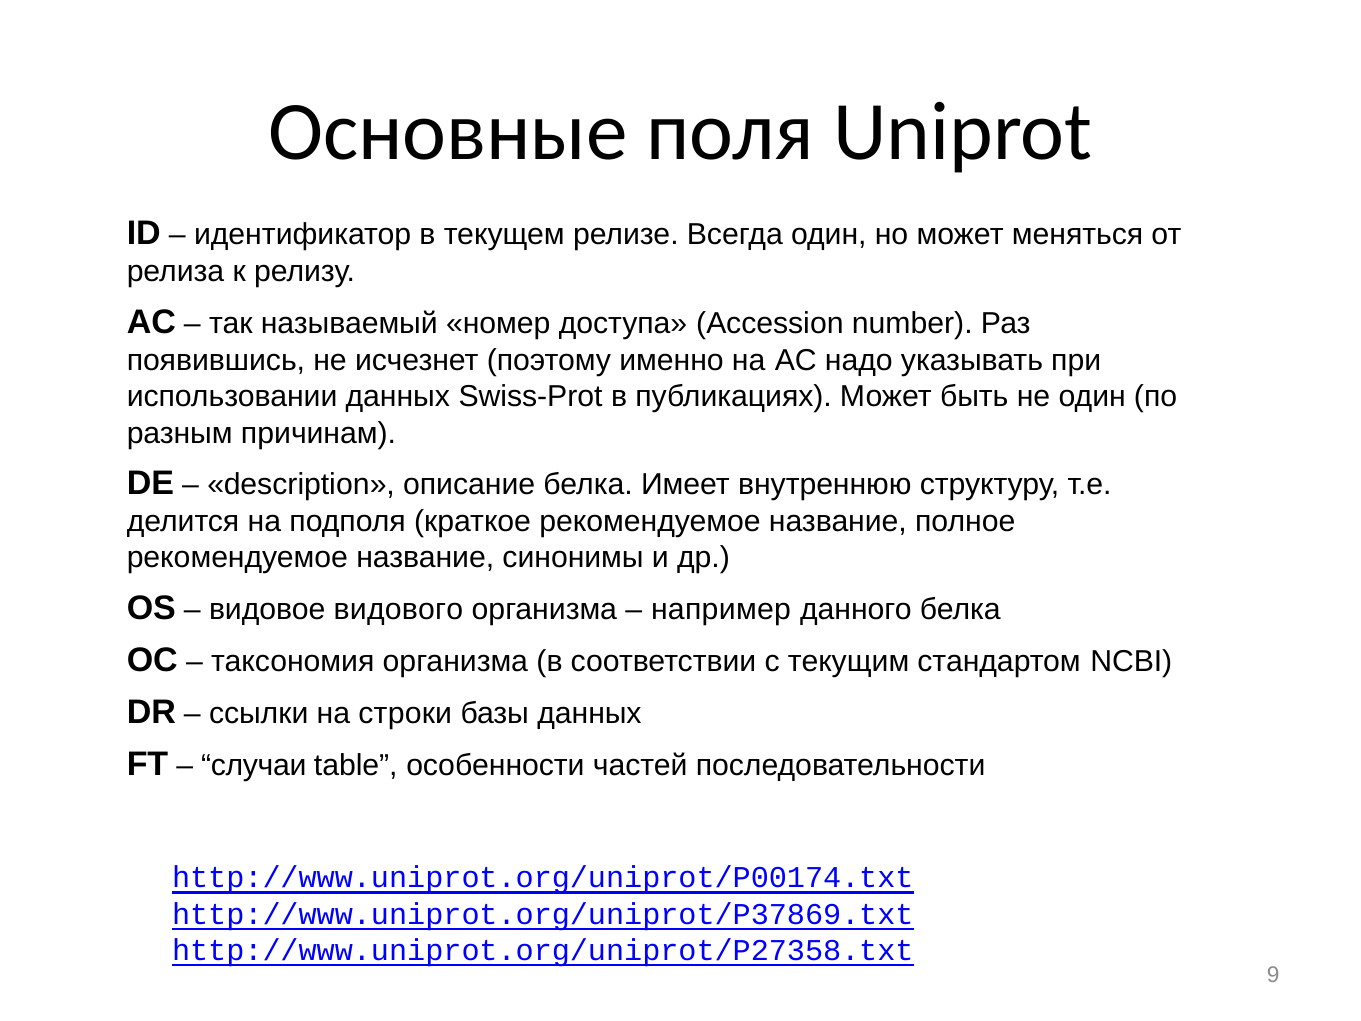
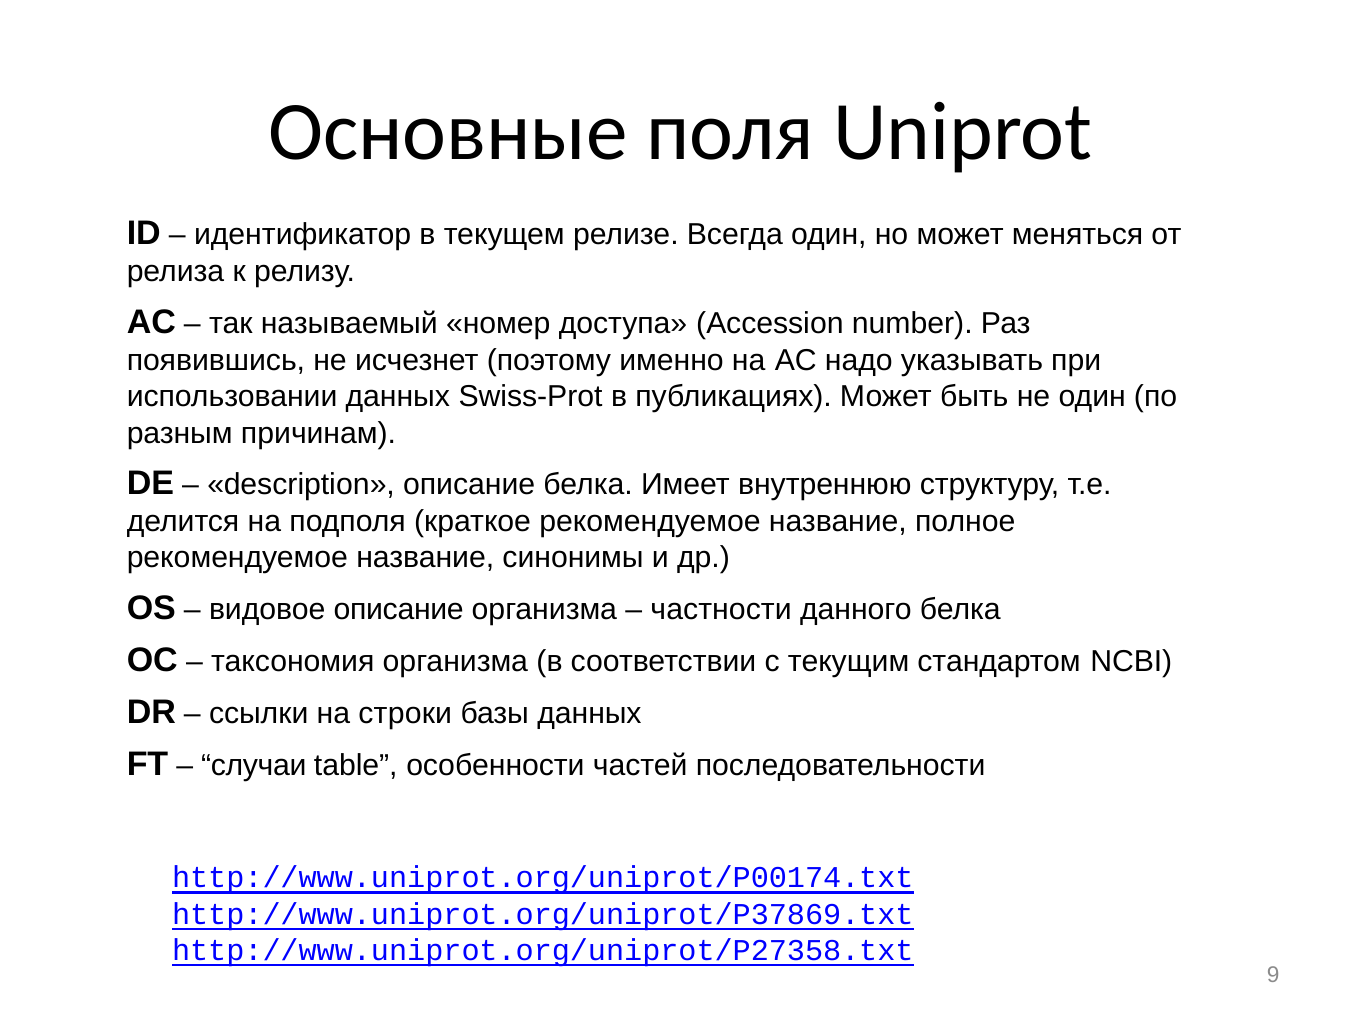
видовое видового: видового -> описание
например: например -> частности
